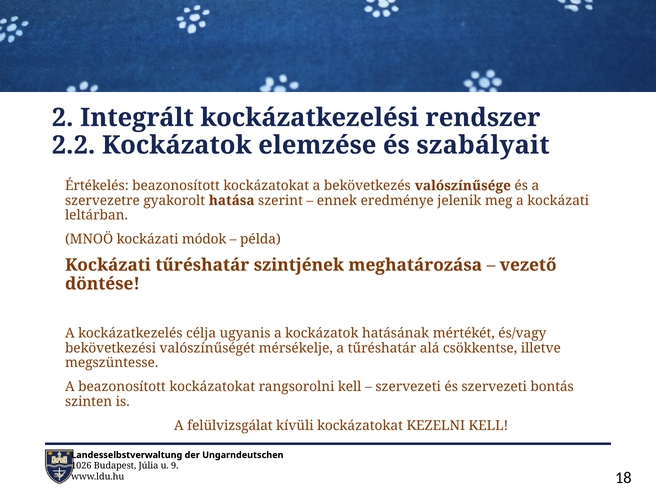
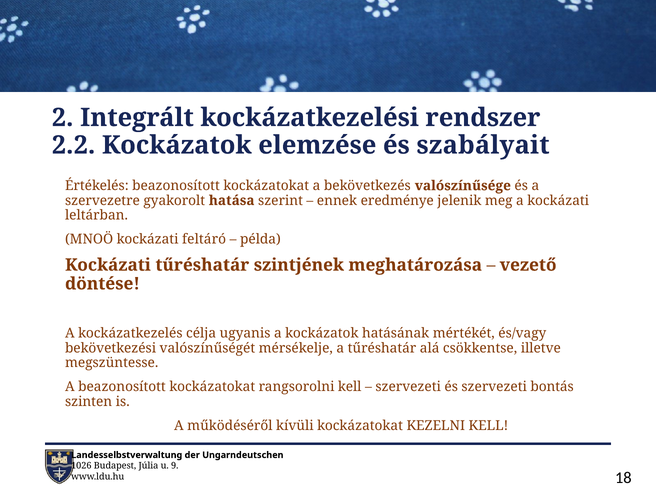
módok: módok -> feltáró
felülvizsgálat: felülvizsgálat -> működéséről
